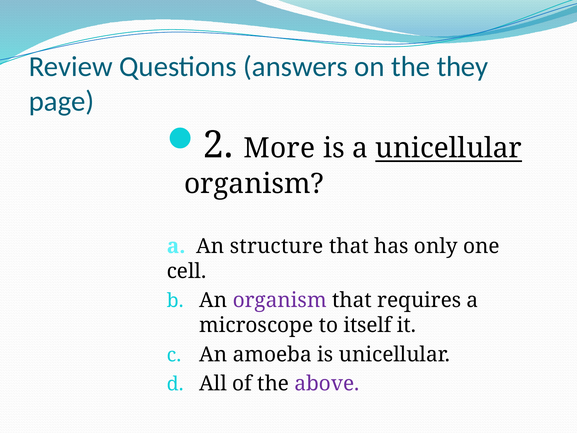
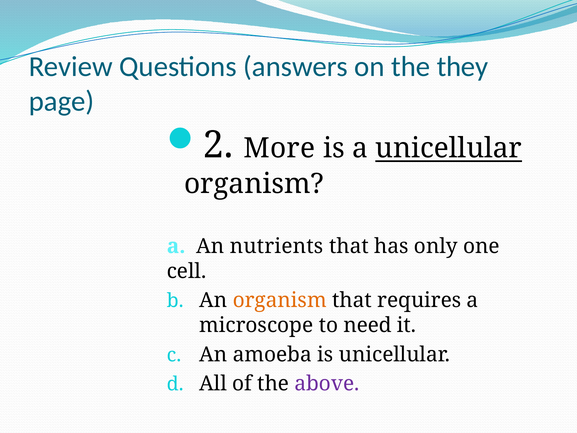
structure: structure -> nutrients
organism at (280, 300) colour: purple -> orange
itself: itself -> need
